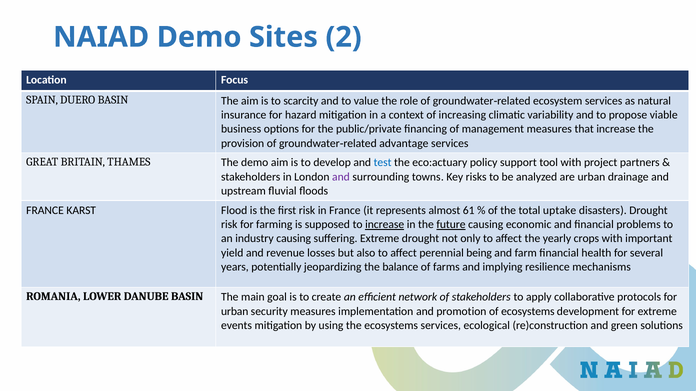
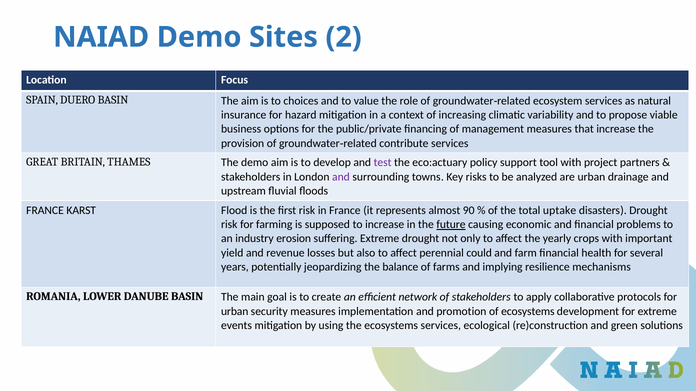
scarcity: scarcity -> choices
advantage: advantage -> contribute
test colour: blue -> purple
61: 61 -> 90
increase at (385, 225) underline: present -> none
industry causing: causing -> erosion
being: being -> could
